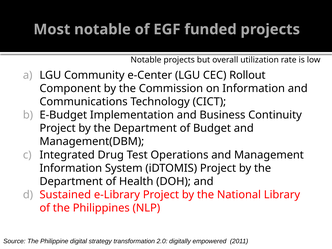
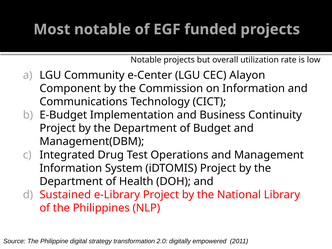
Rollout: Rollout -> Alayon
